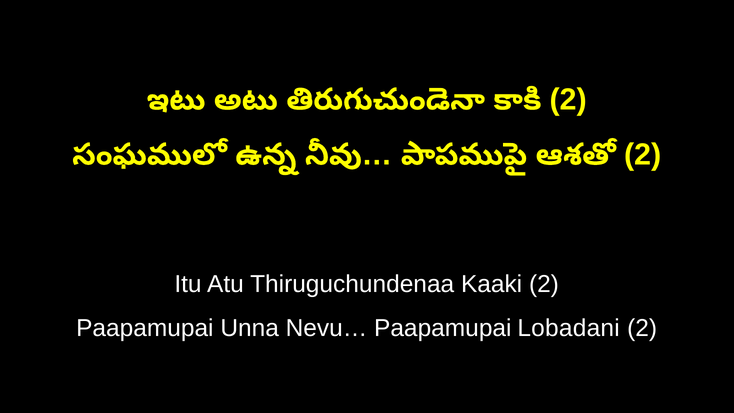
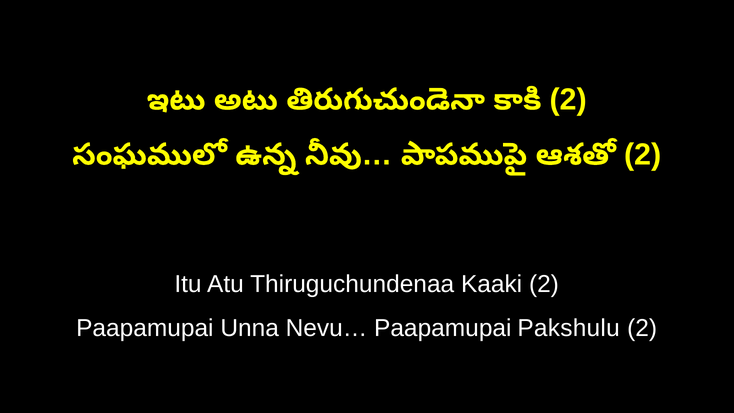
Lobadani: Lobadani -> Pakshulu
